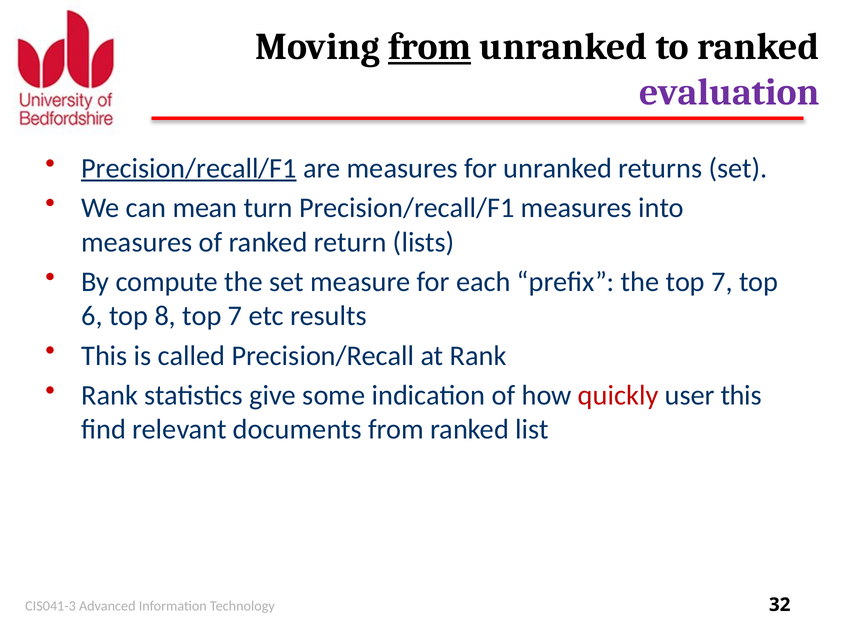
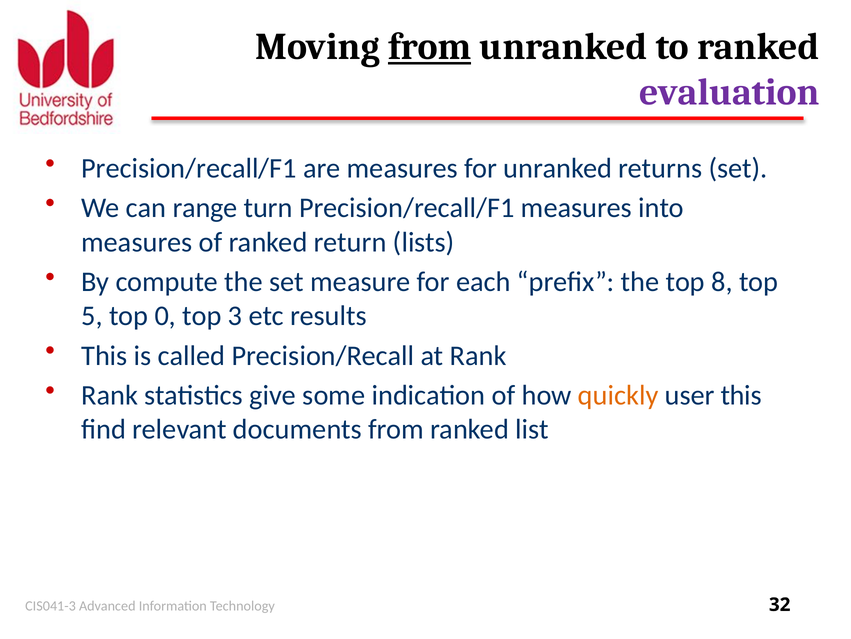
Precision/recall/F1 at (189, 168) underline: present -> none
mean: mean -> range
the top 7: 7 -> 8
6: 6 -> 5
8: 8 -> 0
7 at (235, 316): 7 -> 3
quickly colour: red -> orange
